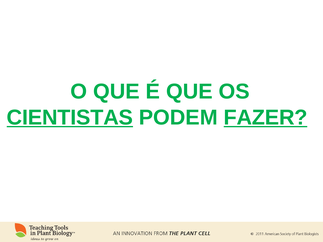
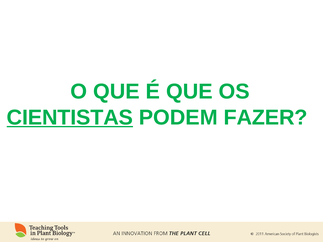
FAZER underline: present -> none
